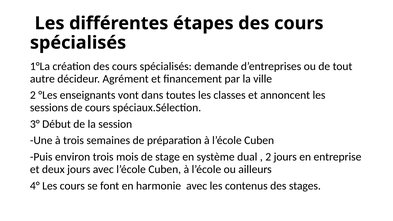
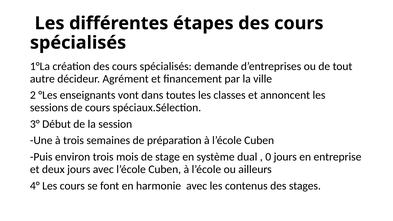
2 at (268, 157): 2 -> 0
